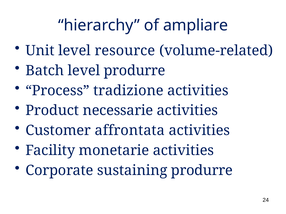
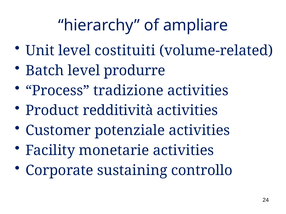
resource: resource -> costituiti
necessarie: necessarie -> redditività
affrontata: affrontata -> potenziale
sustaining produrre: produrre -> controllo
